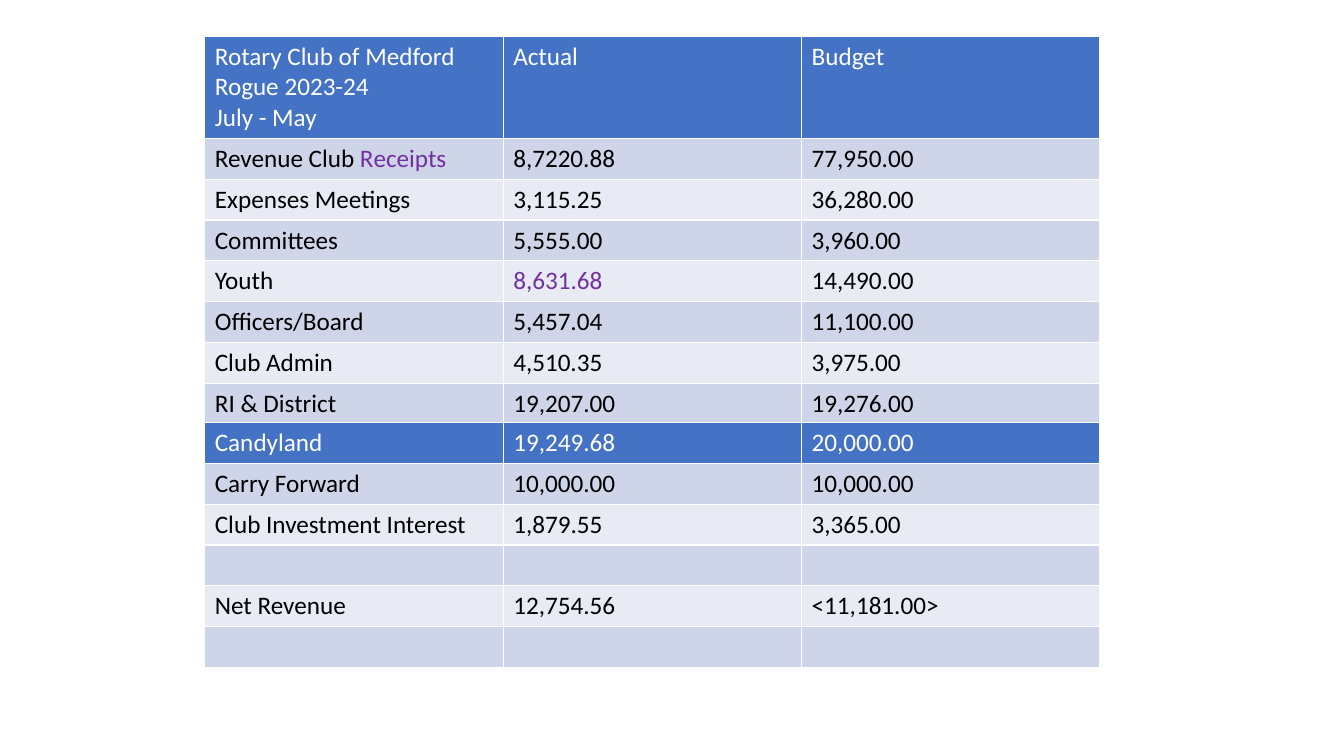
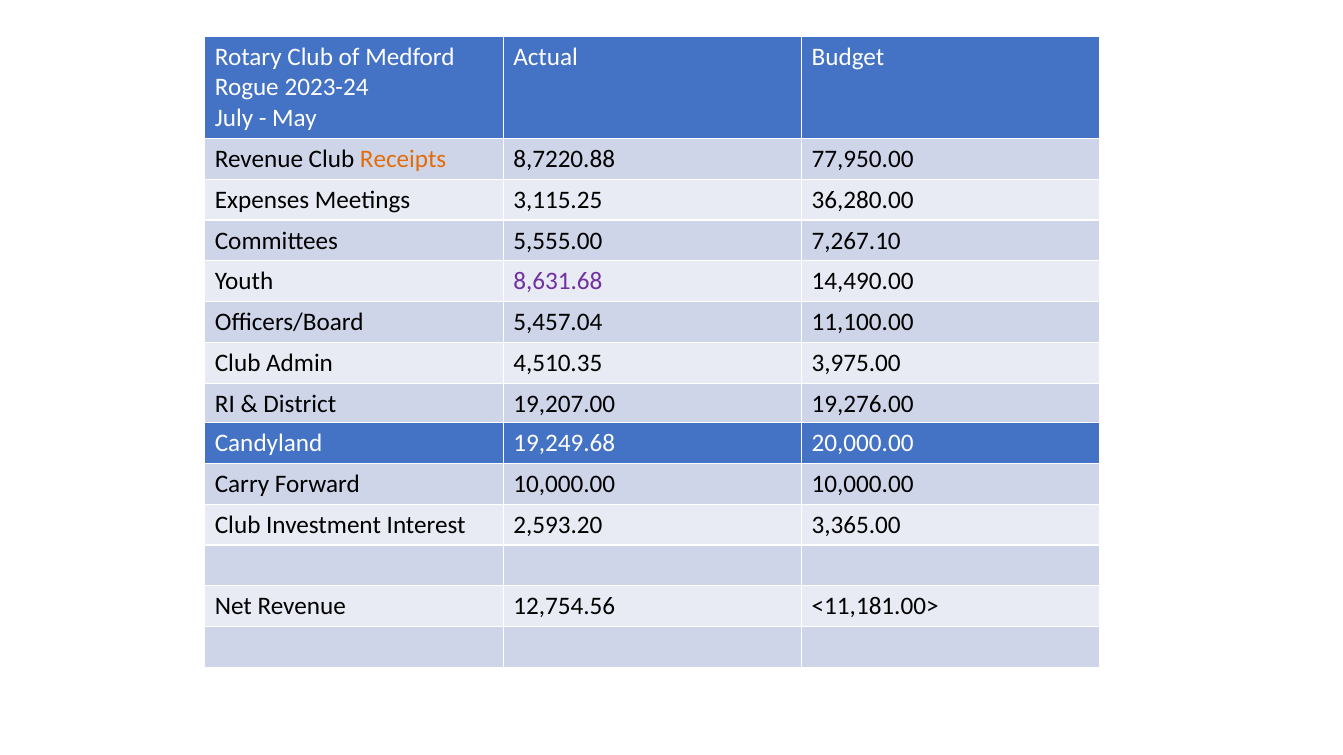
Receipts colour: purple -> orange
3,960.00: 3,960.00 -> 7,267.10
1,879.55: 1,879.55 -> 2,593.20
